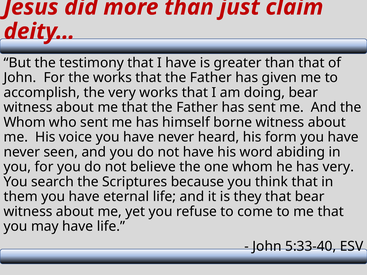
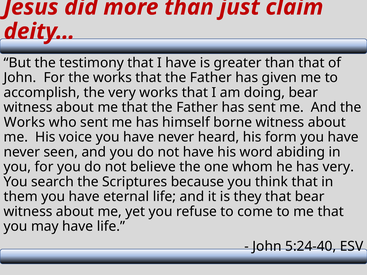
Whom at (25, 122): Whom -> Works
5:33-40: 5:33-40 -> 5:24-40
